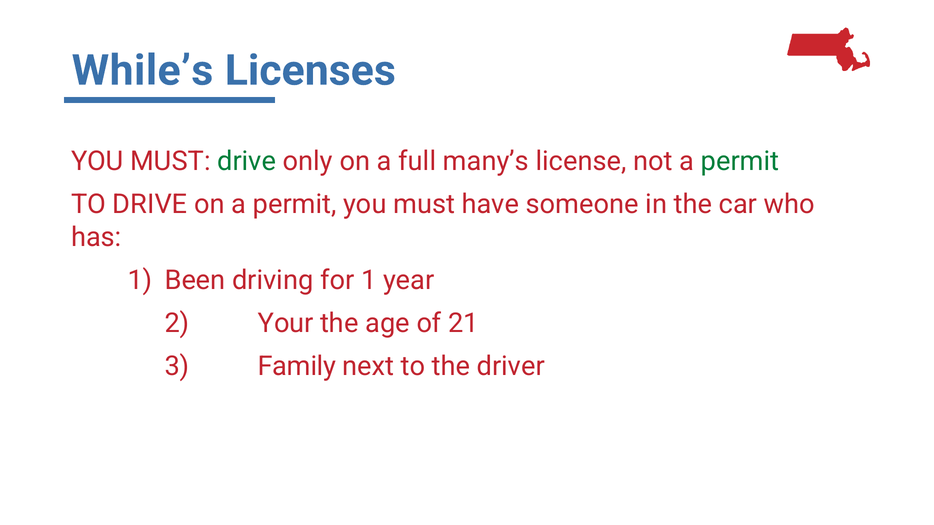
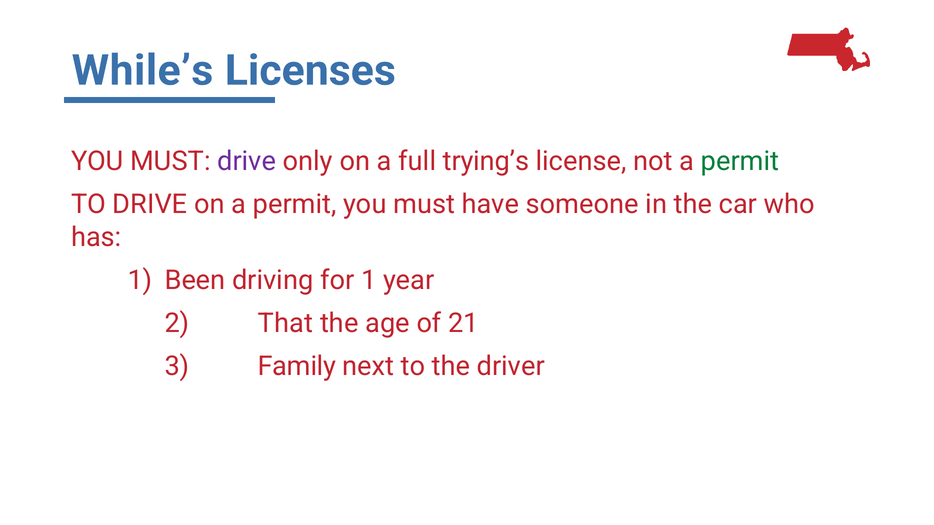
drive at (247, 162) colour: green -> purple
many’s: many’s -> trying’s
Your: Your -> That
